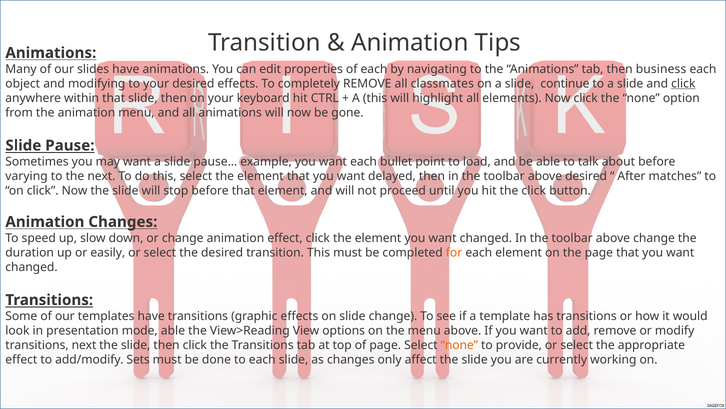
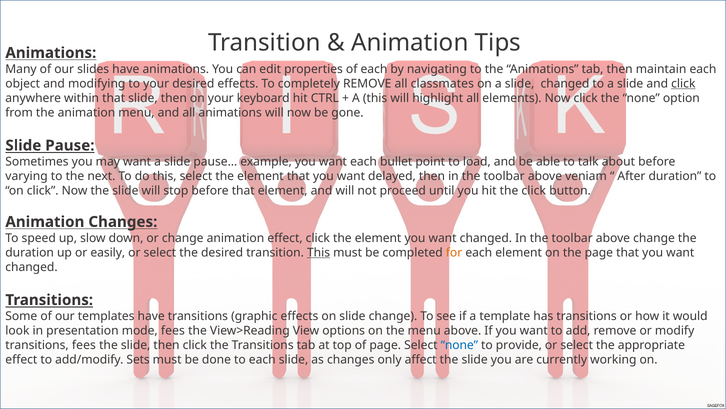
business: business -> maintain
slide continue: continue -> changed
above desired: desired -> veniam
After matches: matches -> duration
This at (319, 252) underline: none -> present
mode able: able -> fees
transitions next: next -> fees
none at (459, 345) colour: orange -> blue
